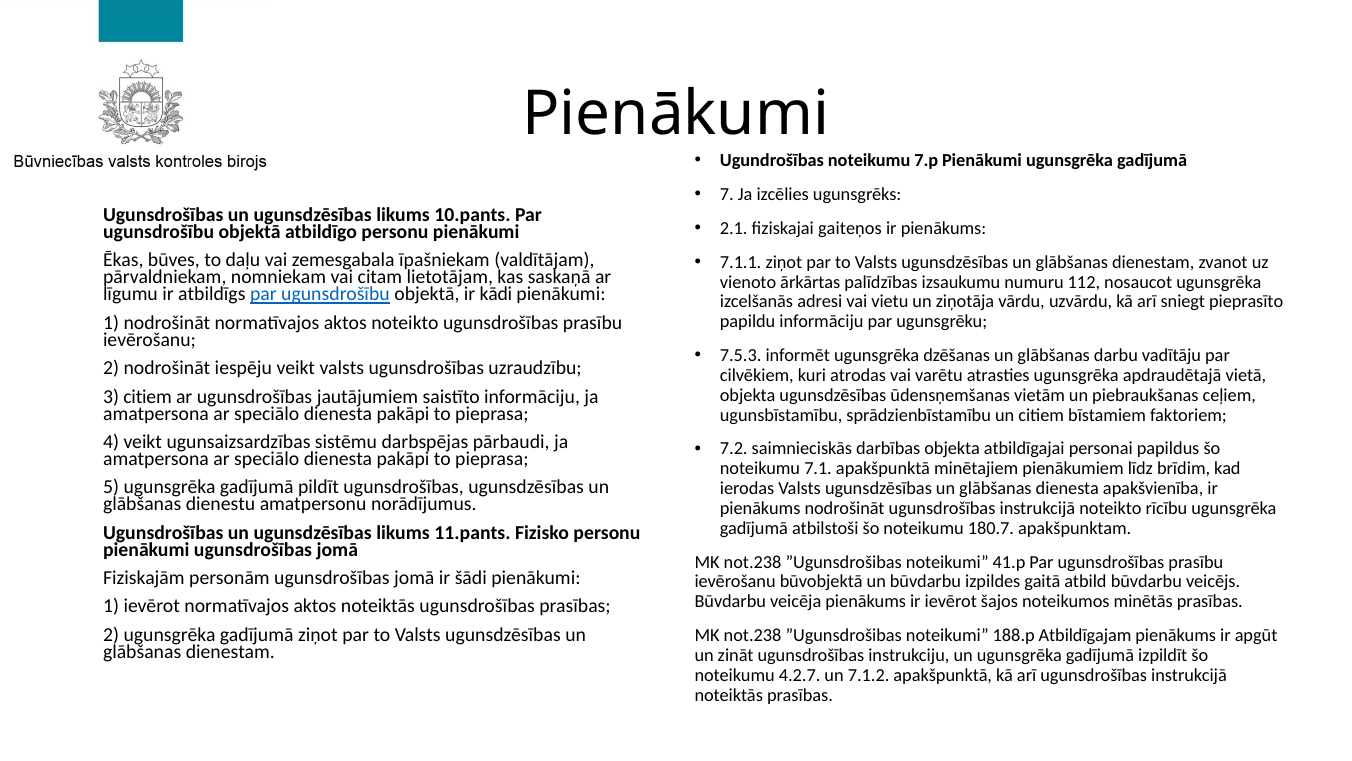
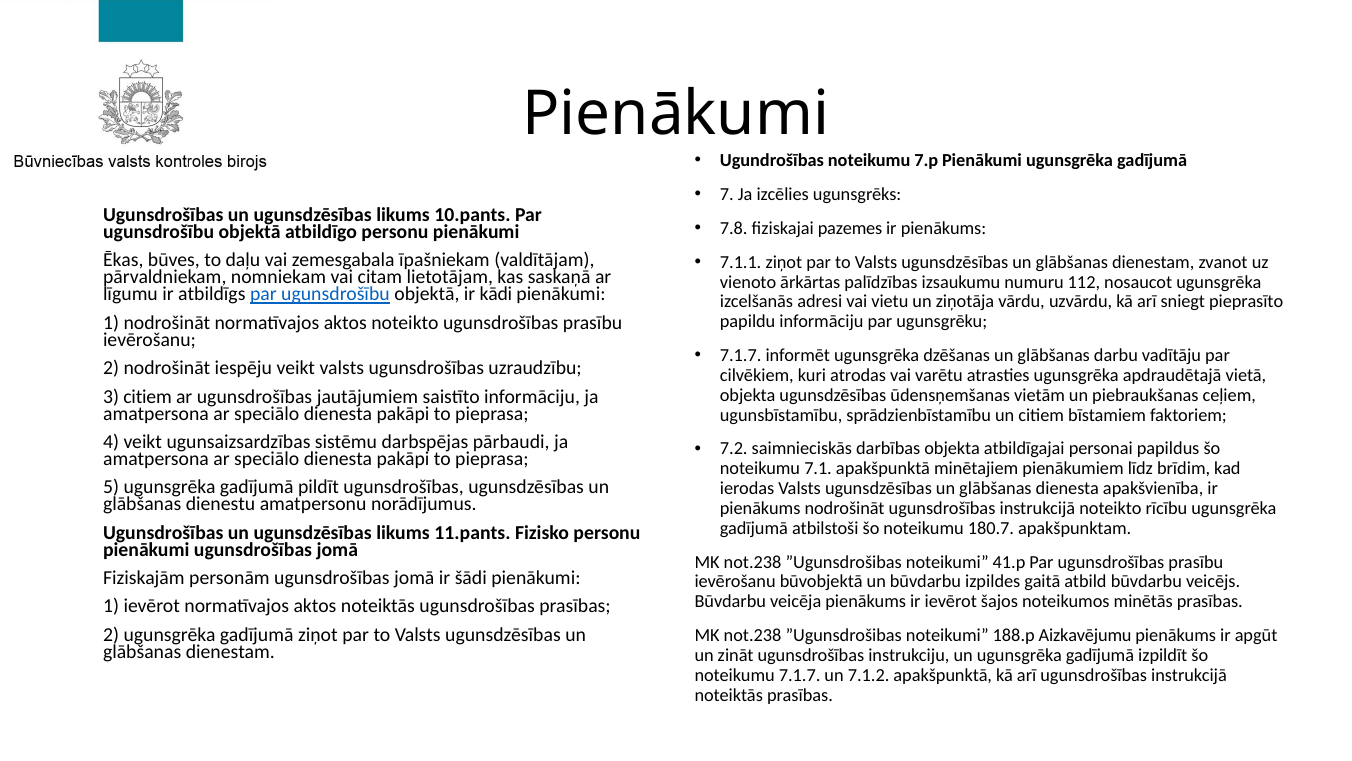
2.1: 2.1 -> 7.8
gaiteņos: gaiteņos -> pazemes
7.5.3 at (741, 355): 7.5.3 -> 7.1.7
Atbildīgajam: Atbildīgajam -> Aizkavējumu
noteikumu 4.2.7: 4.2.7 -> 7.1.7
